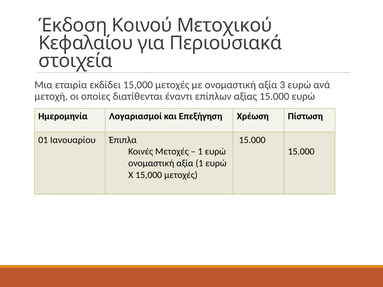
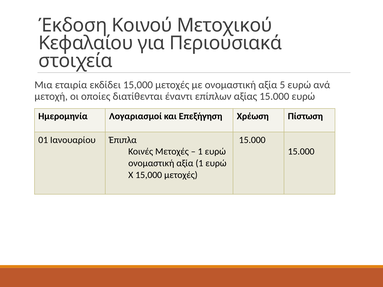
3: 3 -> 5
